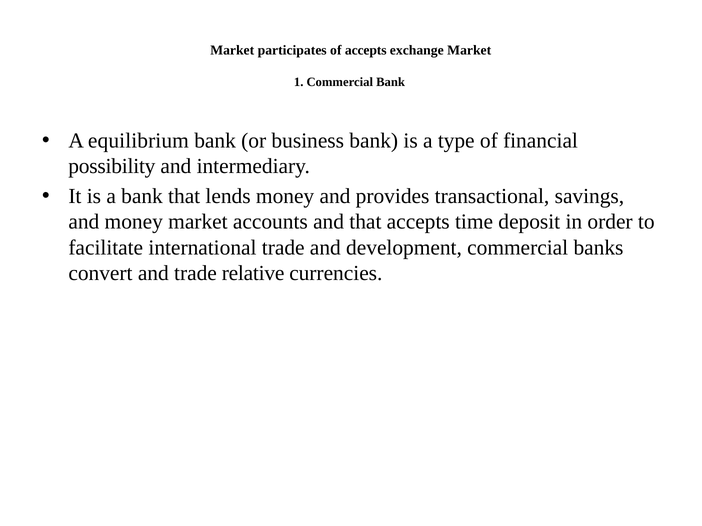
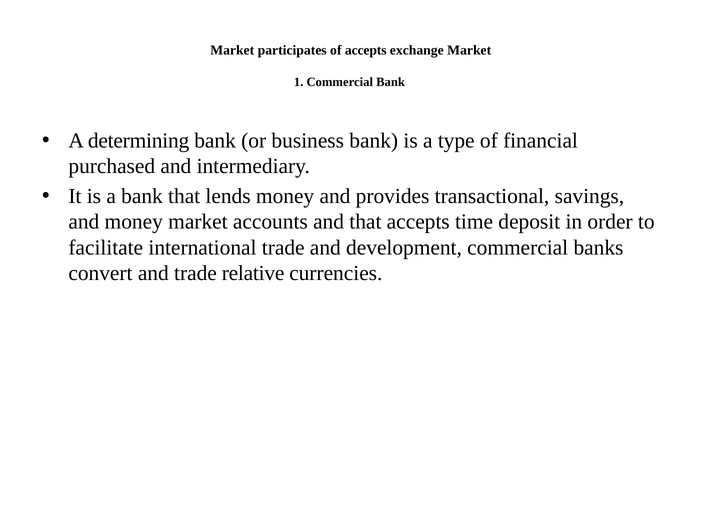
equilibrium: equilibrium -> determining
possibility: possibility -> purchased
